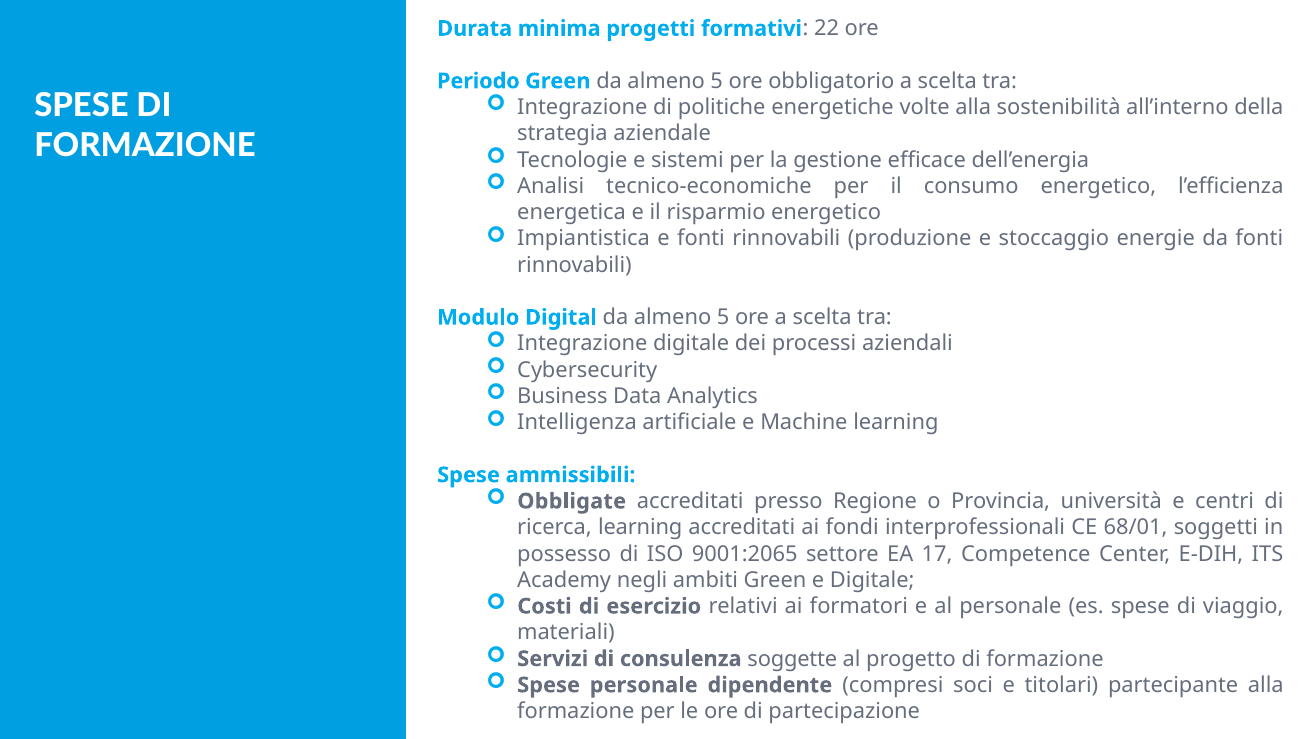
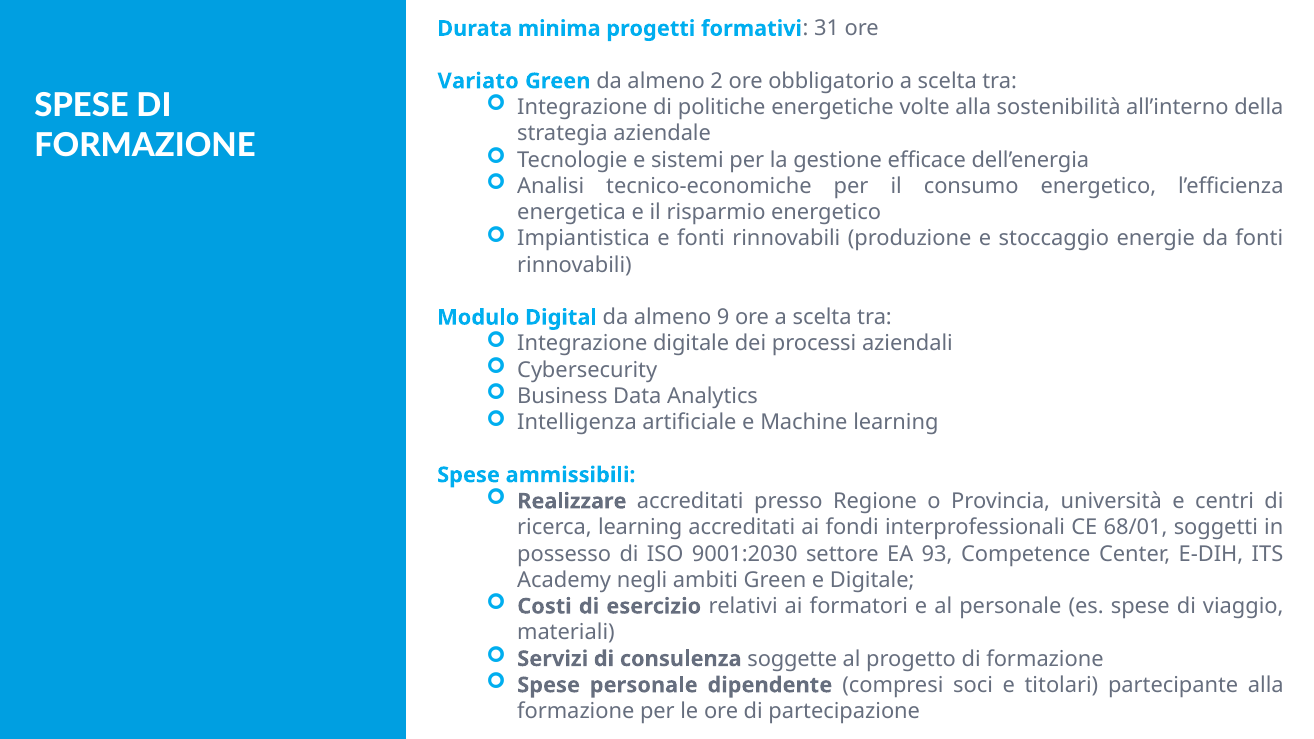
22: 22 -> 31
Periodo: Periodo -> Variato
Green da almeno 5: 5 -> 2
Digital da almeno 5: 5 -> 9
Obbligate: Obbligate -> Realizzare
9001:2065: 9001:2065 -> 9001:2030
17: 17 -> 93
